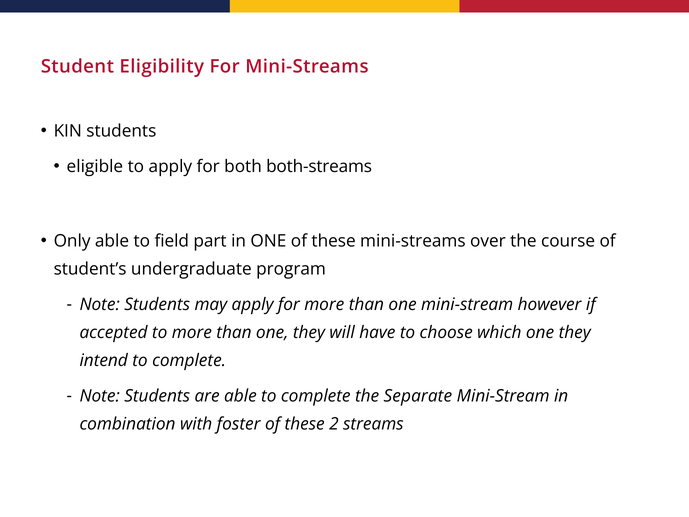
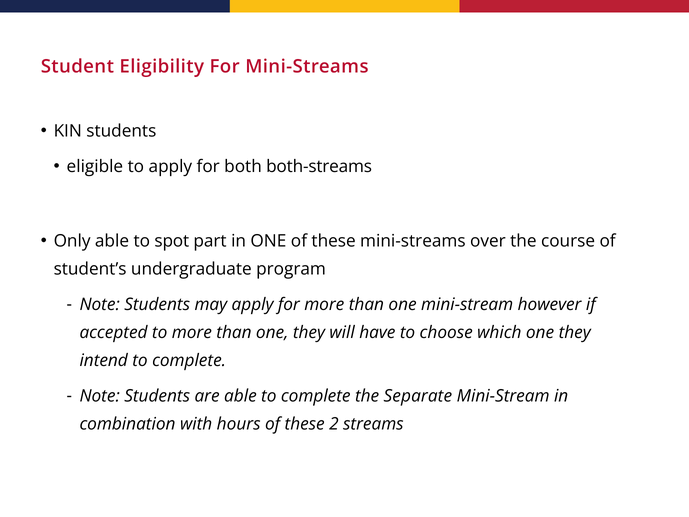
field: field -> spot
foster: foster -> hours
